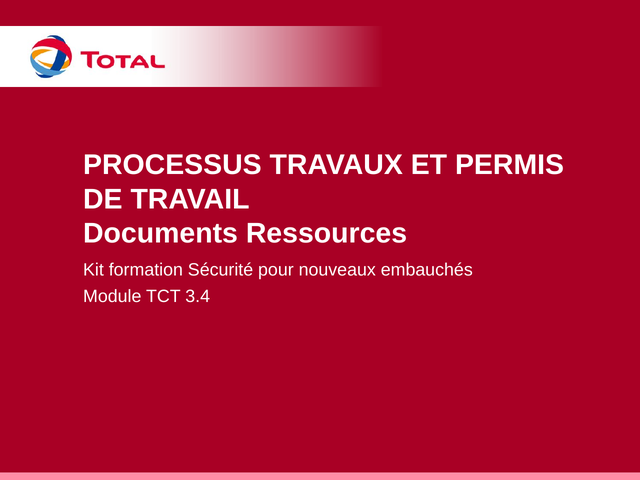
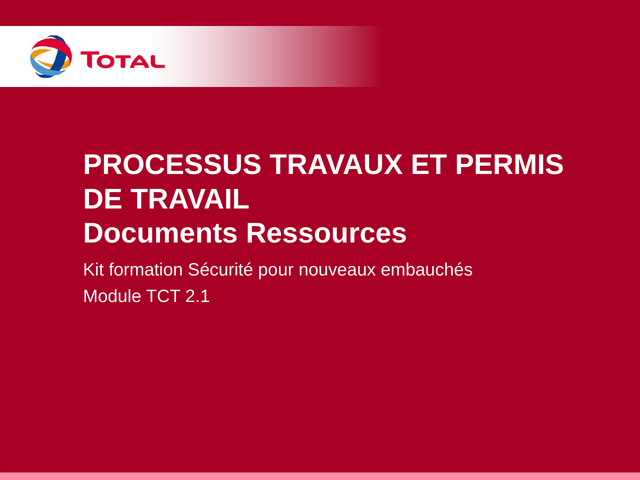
3.4: 3.4 -> 2.1
